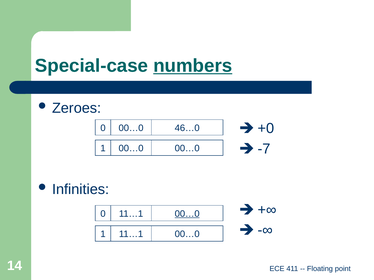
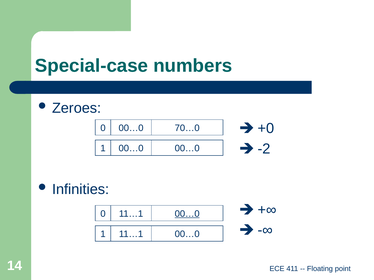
numbers underline: present -> none
46…0: 46…0 -> 70…0
-7: -7 -> -2
